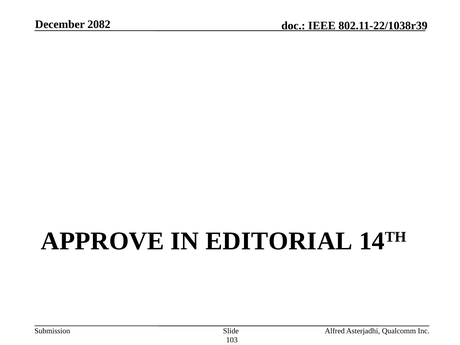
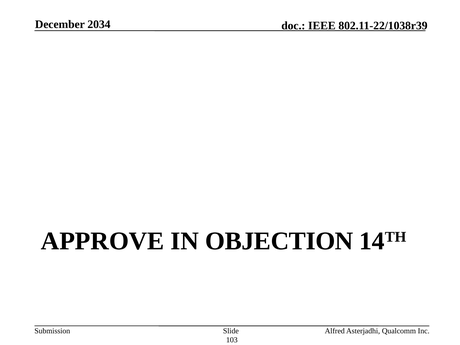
2082: 2082 -> 2034
EDITORIAL: EDITORIAL -> OBJECTION
